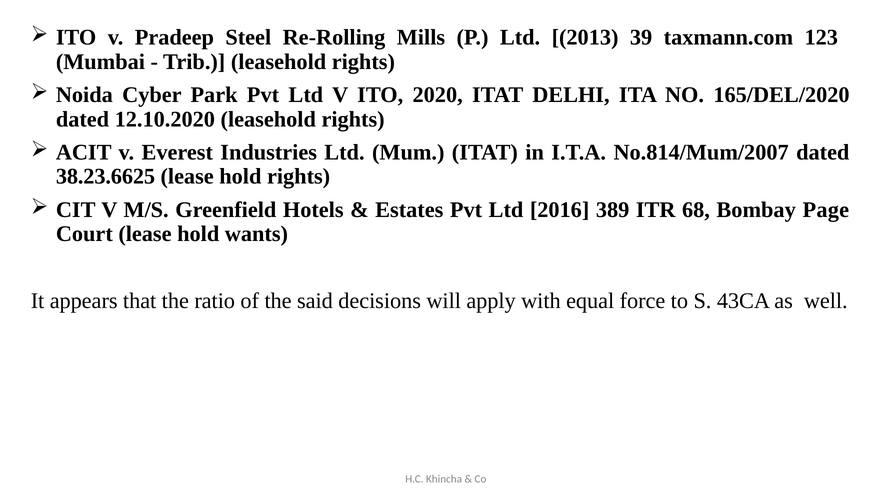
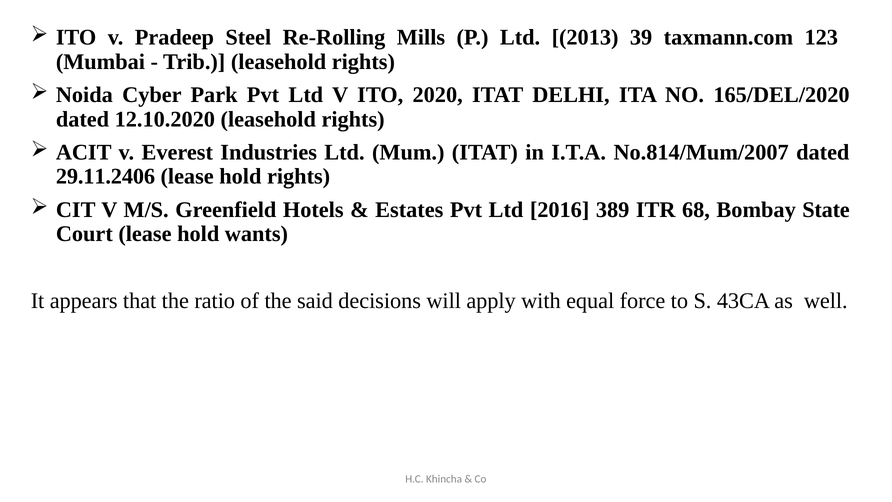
38.23.6625: 38.23.6625 -> 29.11.2406
Page: Page -> State
